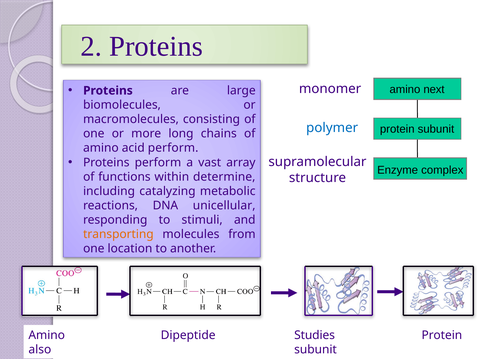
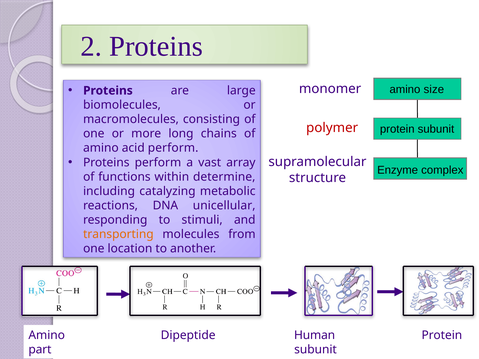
next: next -> size
polymer colour: blue -> red
Studies: Studies -> Human
also: also -> part
